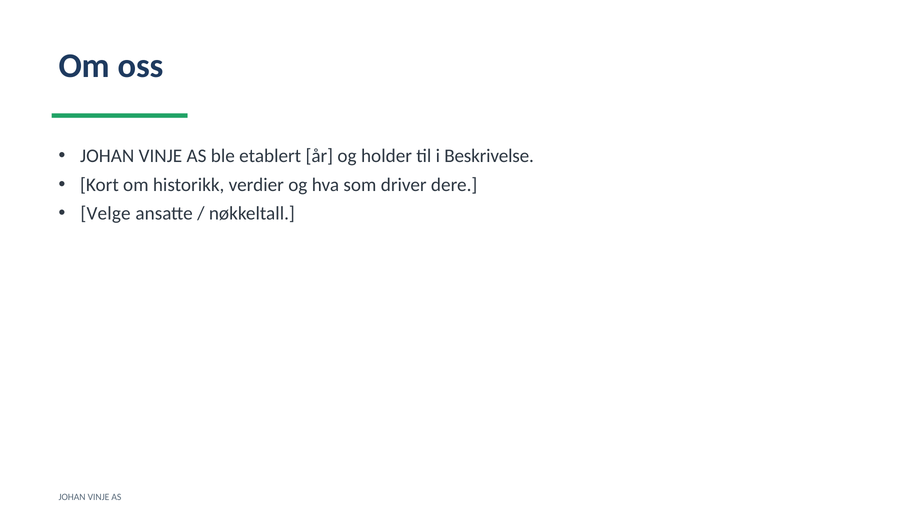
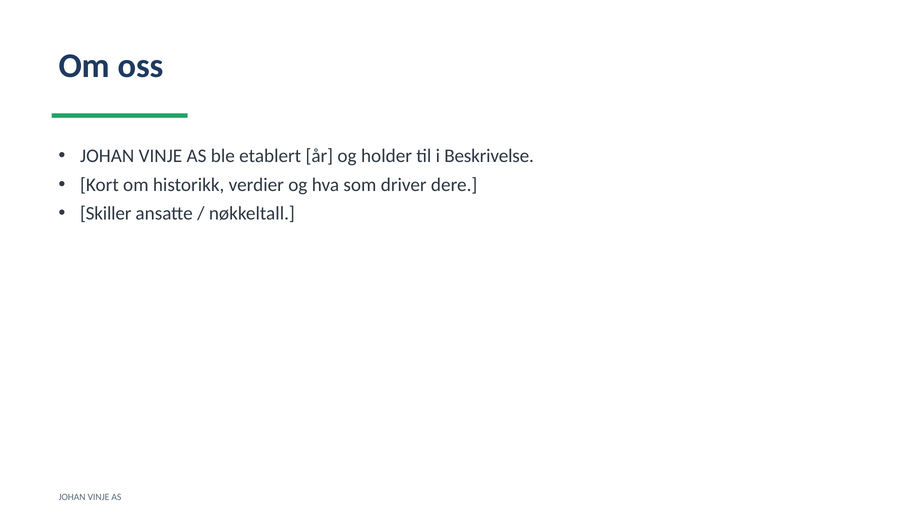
Velge: Velge -> Skiller
